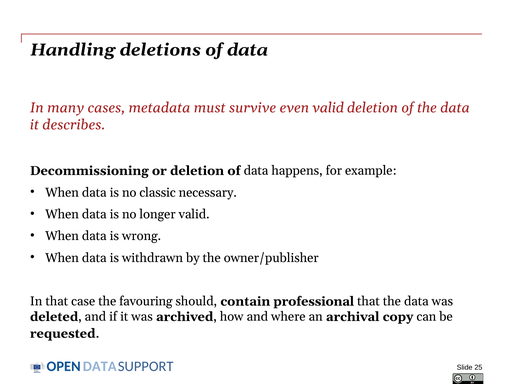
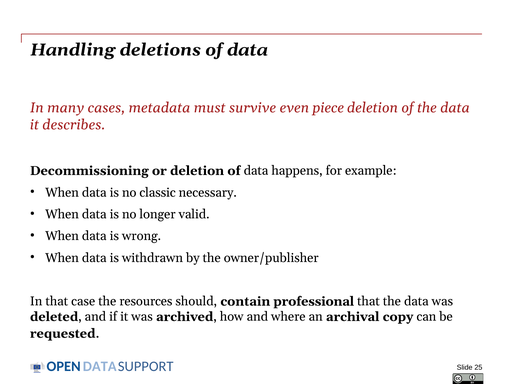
even valid: valid -> piece
favouring: favouring -> resources
